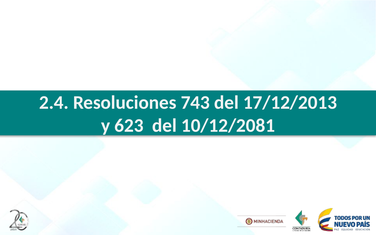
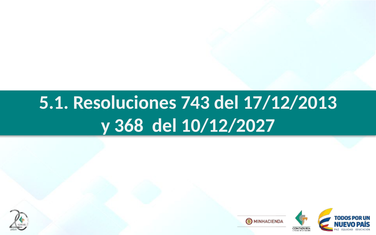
2.4: 2.4 -> 5.1
623: 623 -> 368
10/12/2081: 10/12/2081 -> 10/12/2027
